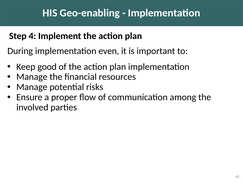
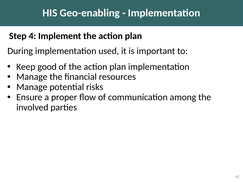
even: even -> used
